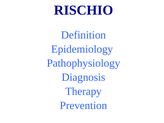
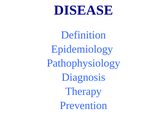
RISCHIO: RISCHIO -> DISEASE
